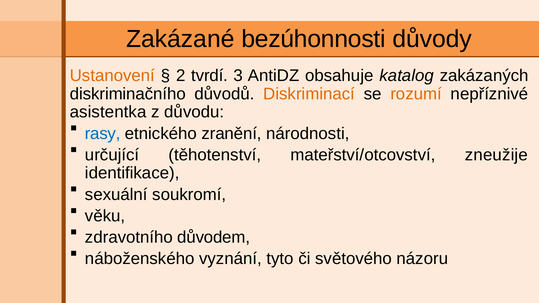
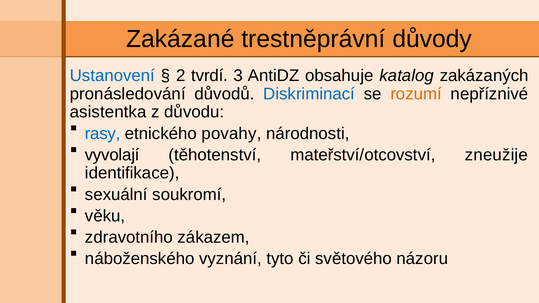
bezúhonnosti: bezúhonnosti -> trestněprávní
Ustanovení colour: orange -> blue
diskriminačního: diskriminačního -> pronásledování
Diskriminací colour: orange -> blue
zranění: zranění -> povahy
určující: určující -> vyvolají
důvodem: důvodem -> zákazem
